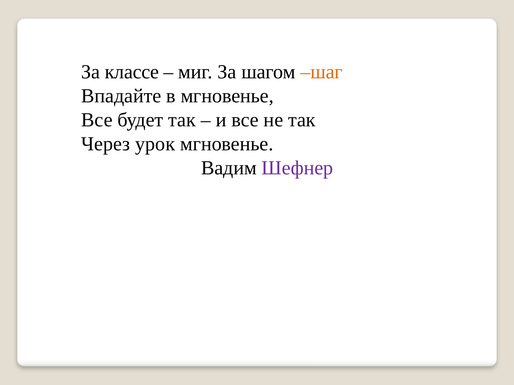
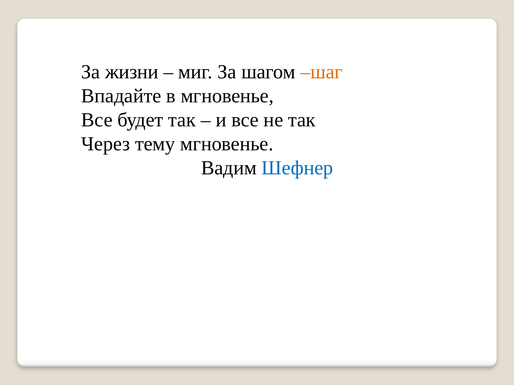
классе: классе -> жизни
урок: урок -> тему
Шефнер colour: purple -> blue
